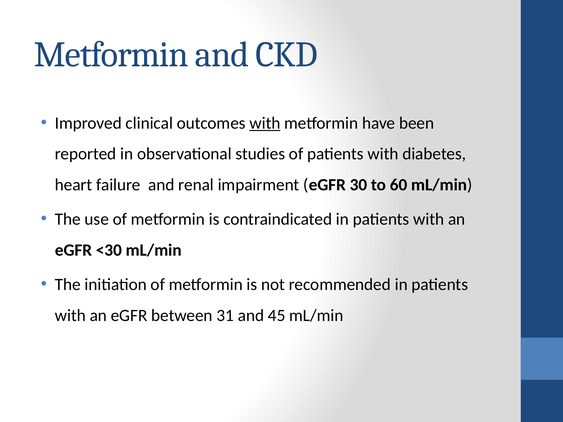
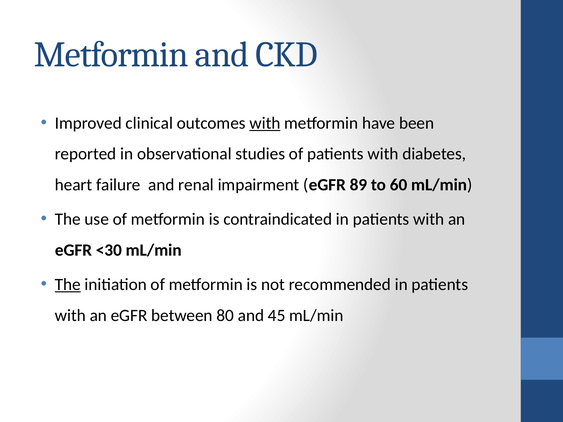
30: 30 -> 89
The at (68, 285) underline: none -> present
31: 31 -> 80
